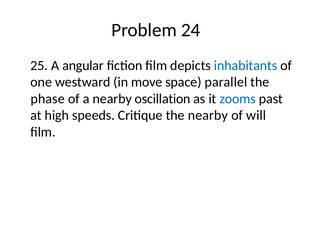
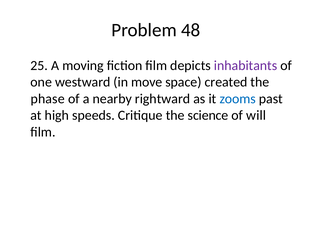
24: 24 -> 48
angular: angular -> moving
inhabitants colour: blue -> purple
parallel: parallel -> created
oscillation: oscillation -> rightward
the nearby: nearby -> science
